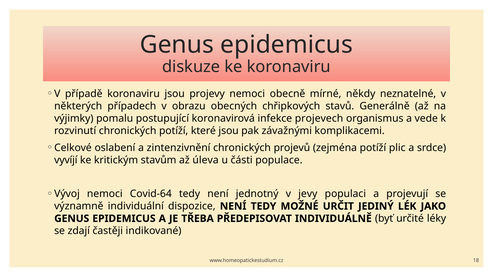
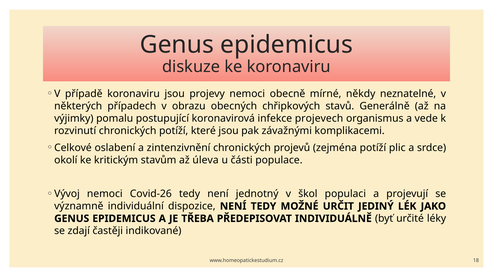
vyvíjí: vyvíjí -> okolí
Covid-64: Covid-64 -> Covid-26
jevy: jevy -> škol
